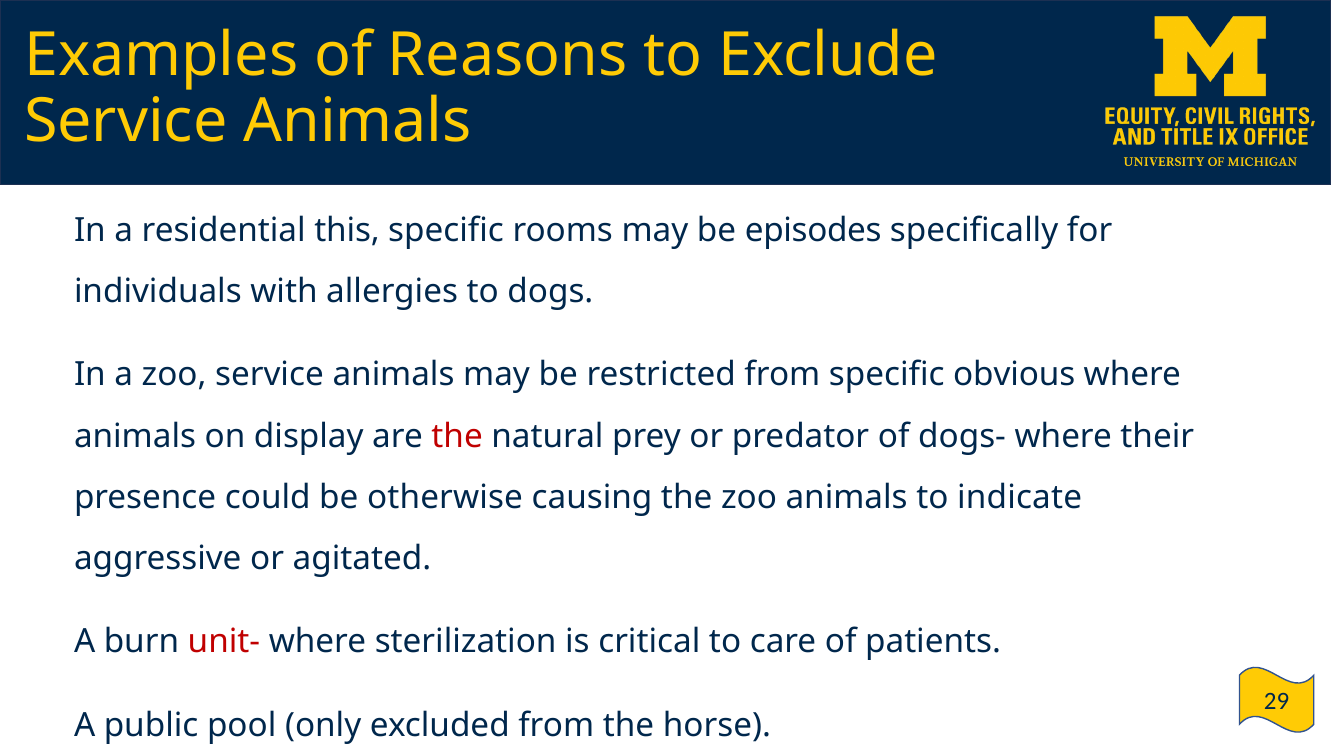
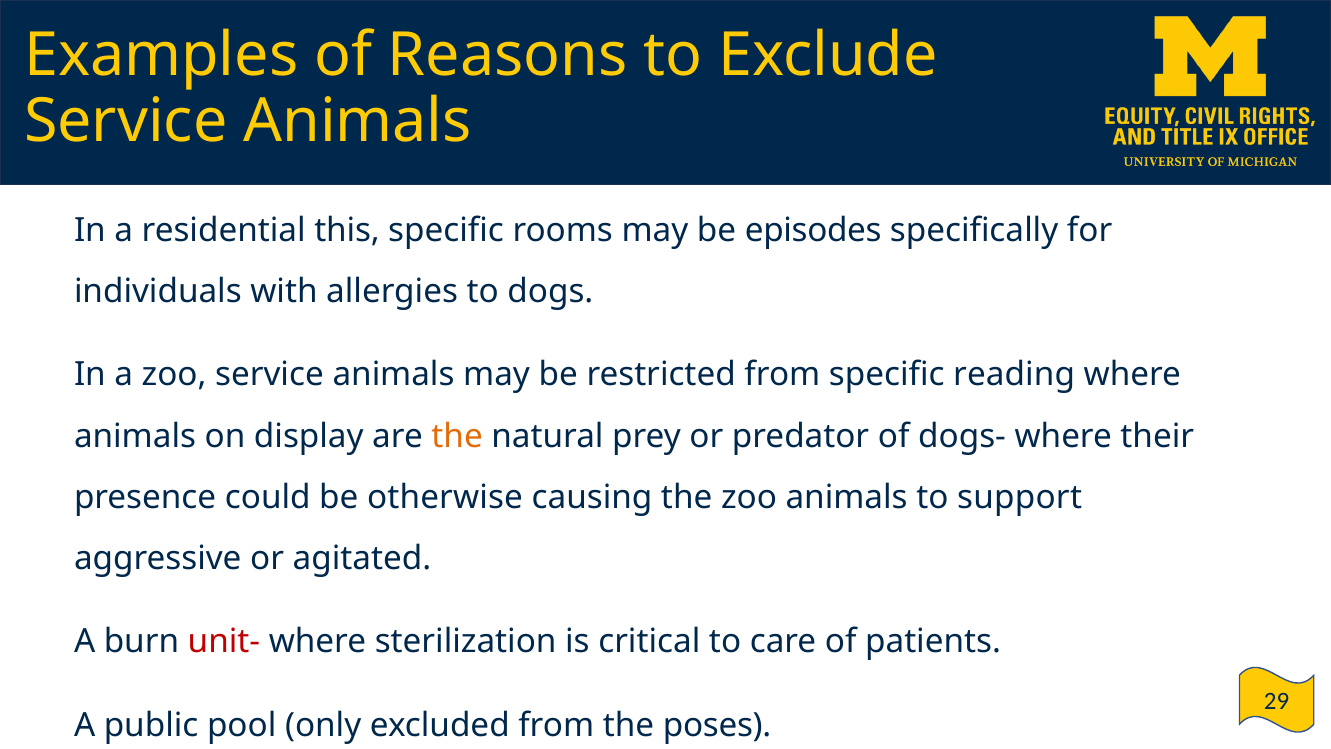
obvious: obvious -> reading
the at (457, 436) colour: red -> orange
indicate: indicate -> support
horse: horse -> poses
